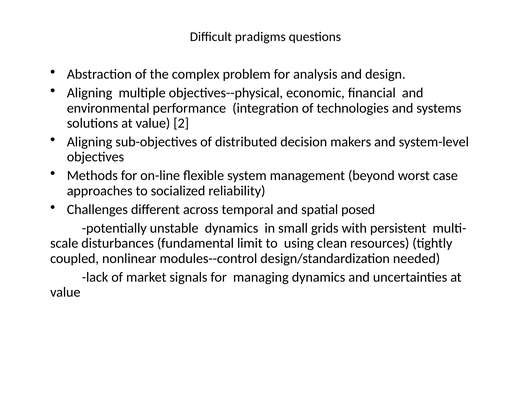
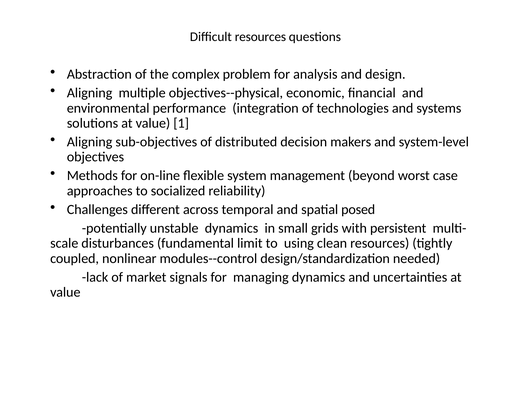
Difficult pradigms: pradigms -> resources
2: 2 -> 1
